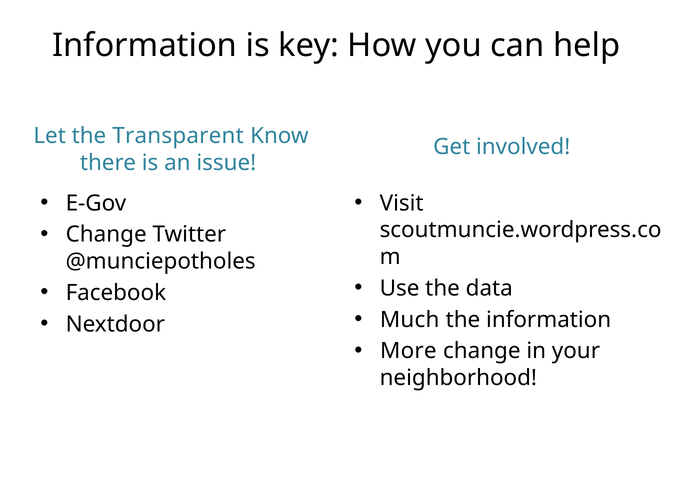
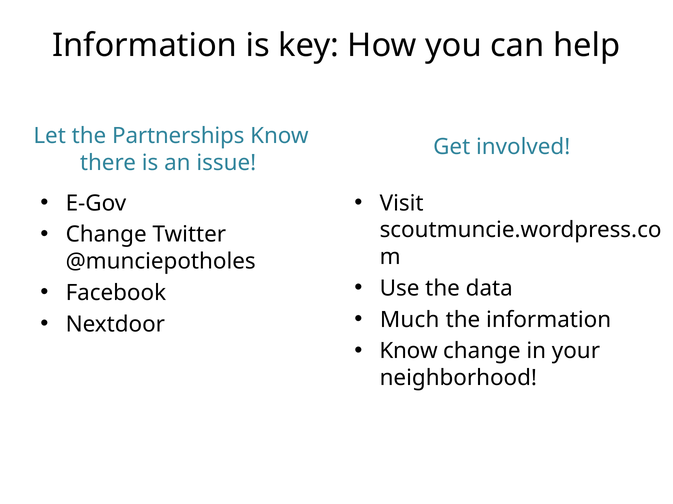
Transparent: Transparent -> Partnerships
More at (408, 352): More -> Know
